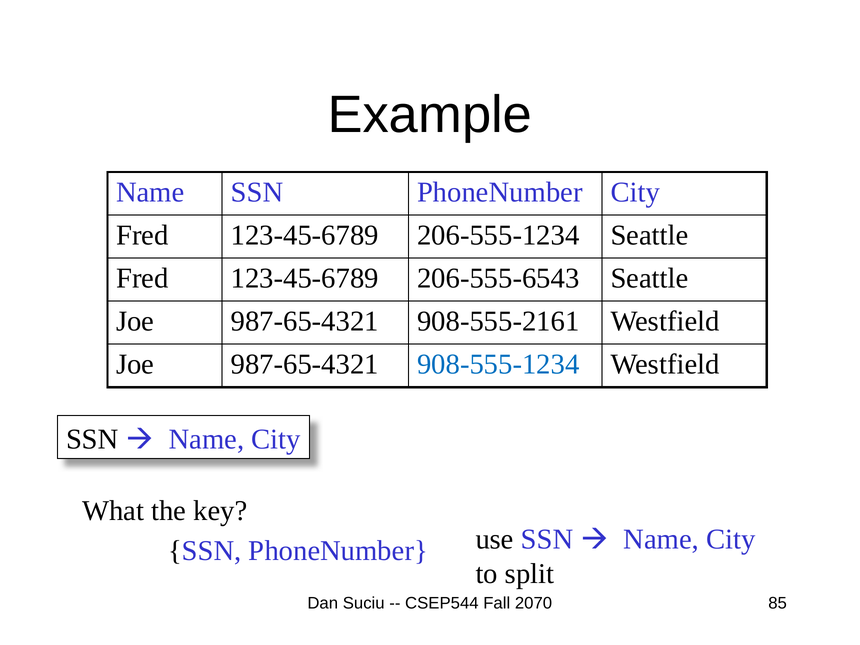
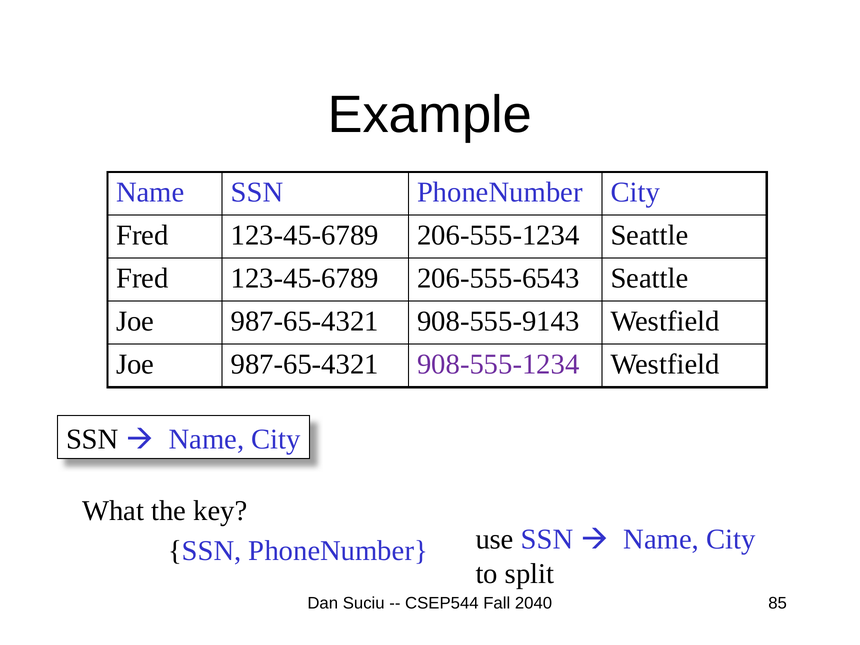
908-555-2161: 908-555-2161 -> 908-555-9143
908-555-1234 colour: blue -> purple
2070: 2070 -> 2040
